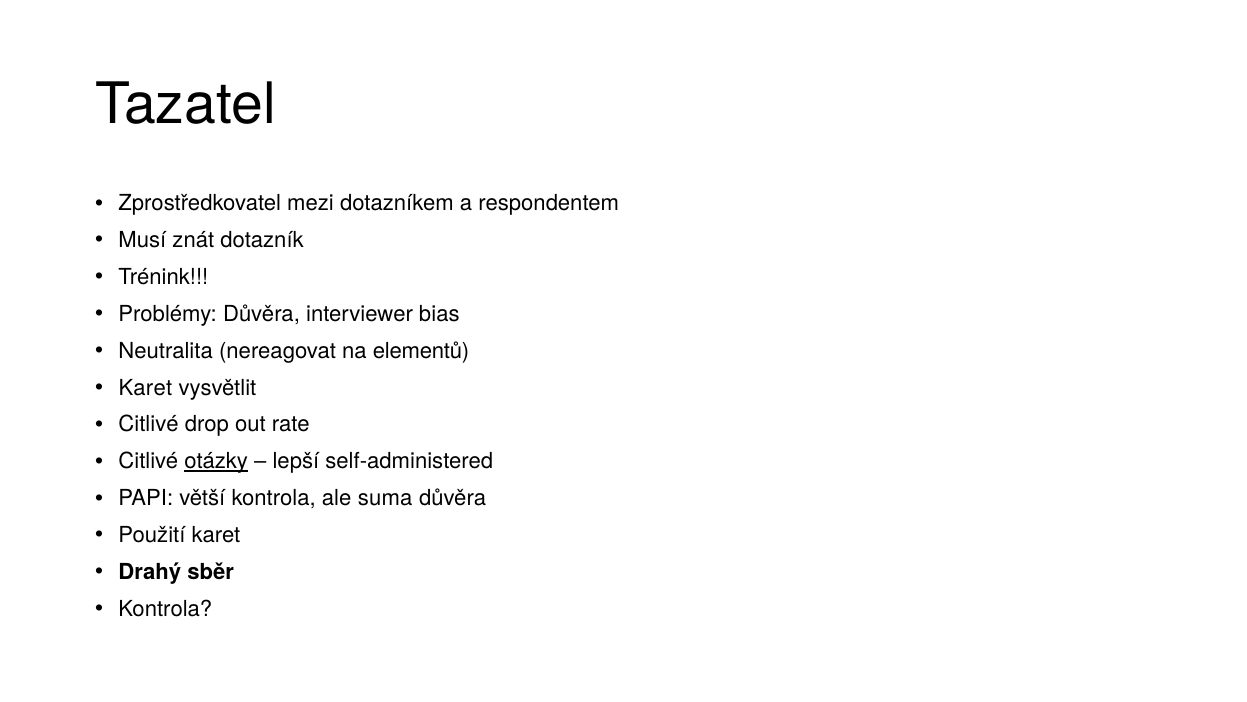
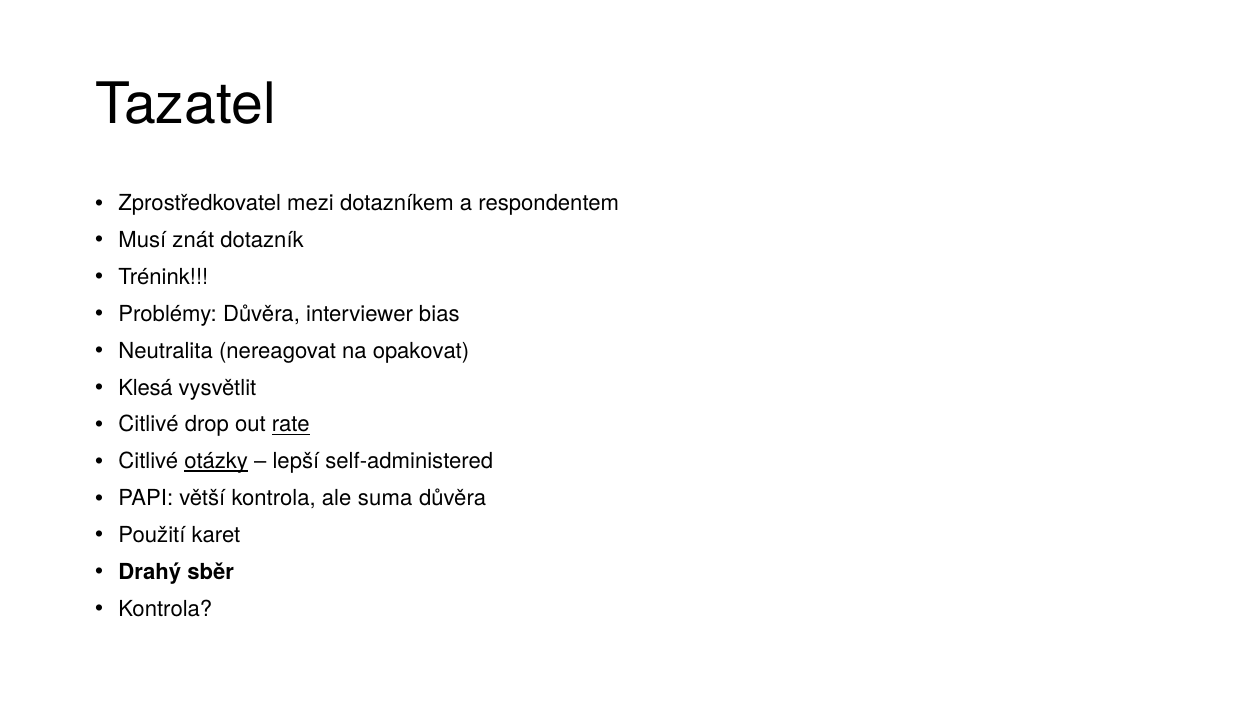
elementů: elementů -> opakovat
Karet at (145, 387): Karet -> Klesá
rate underline: none -> present
